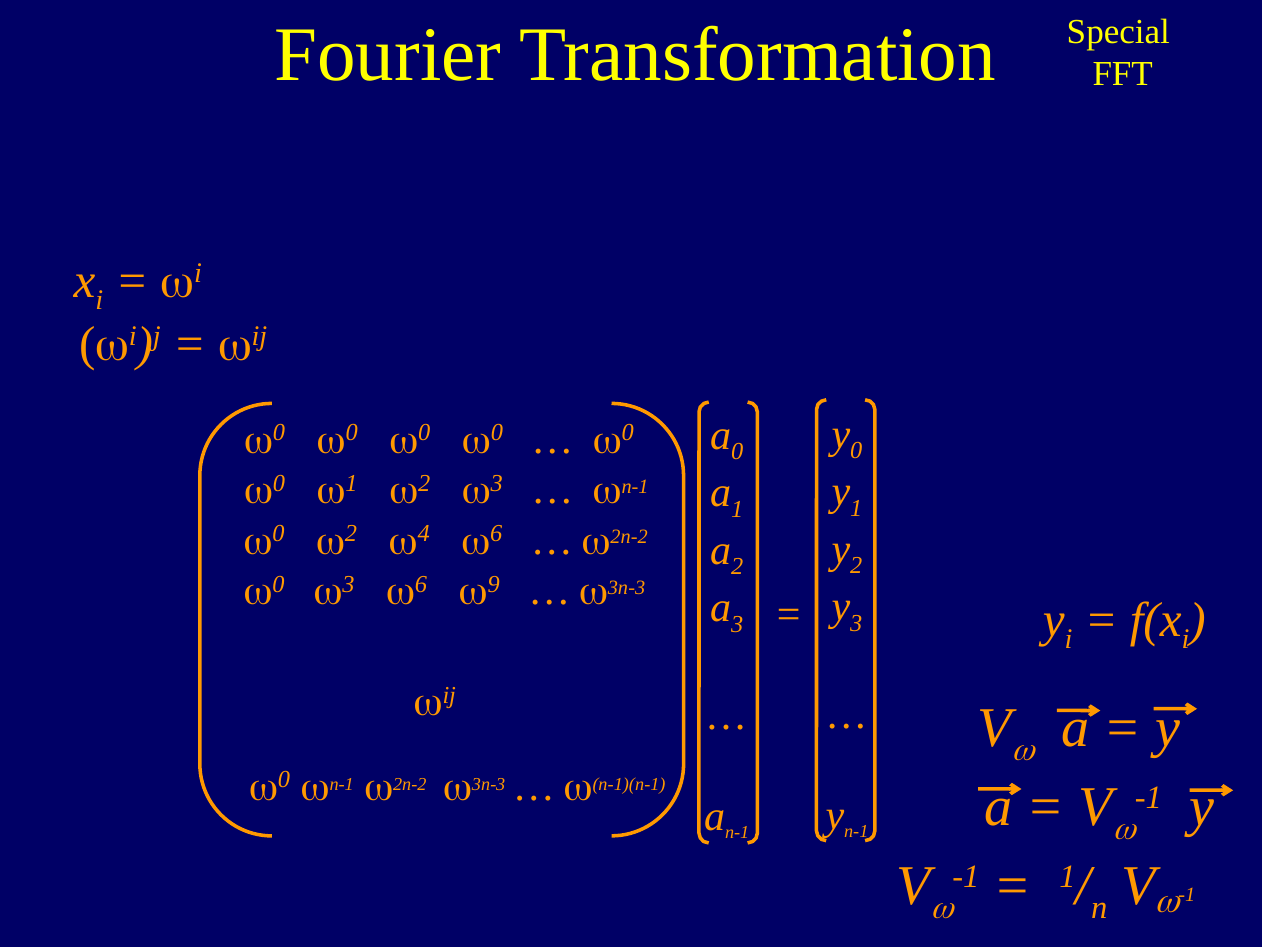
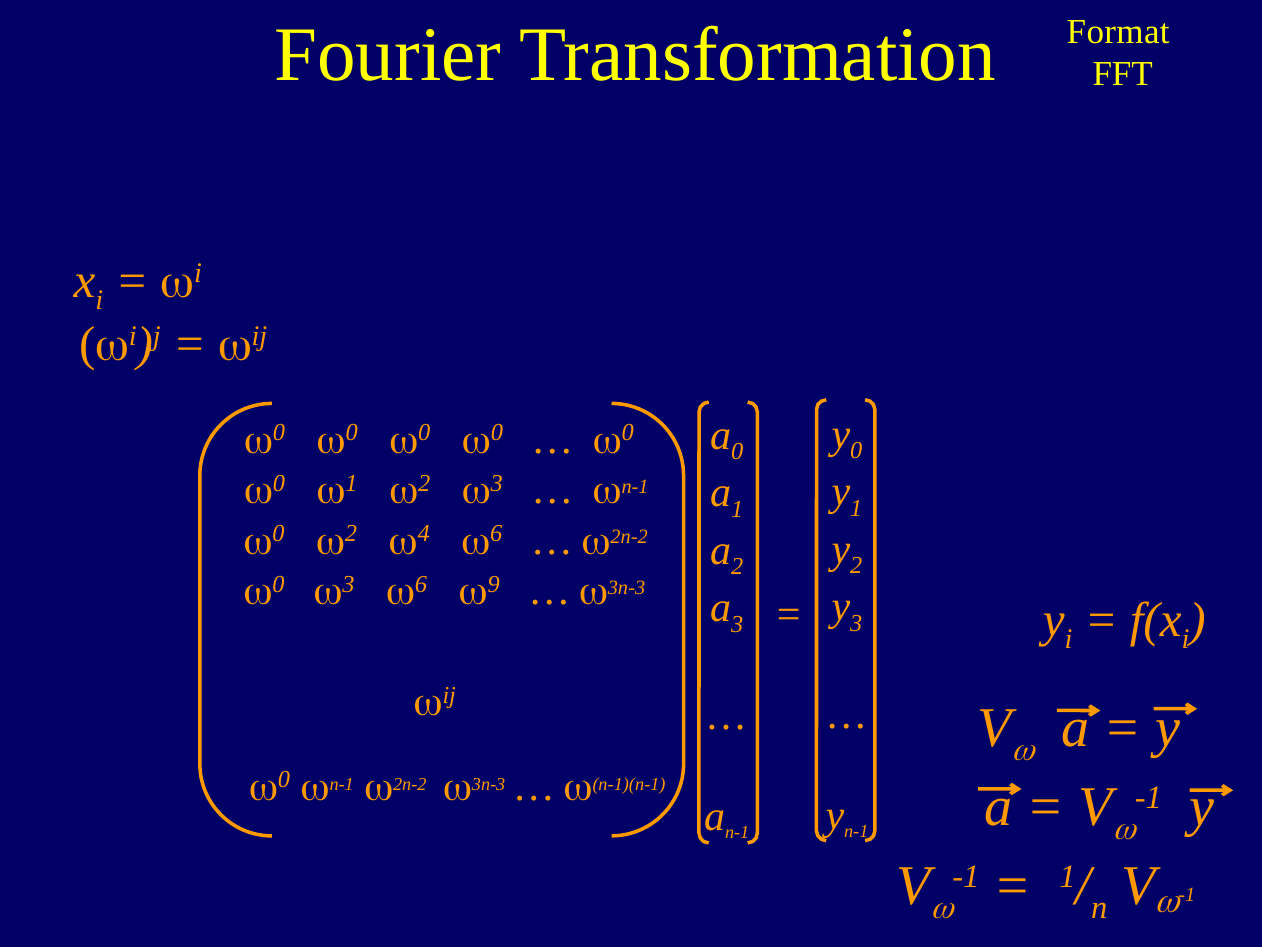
Special: Special -> Format
